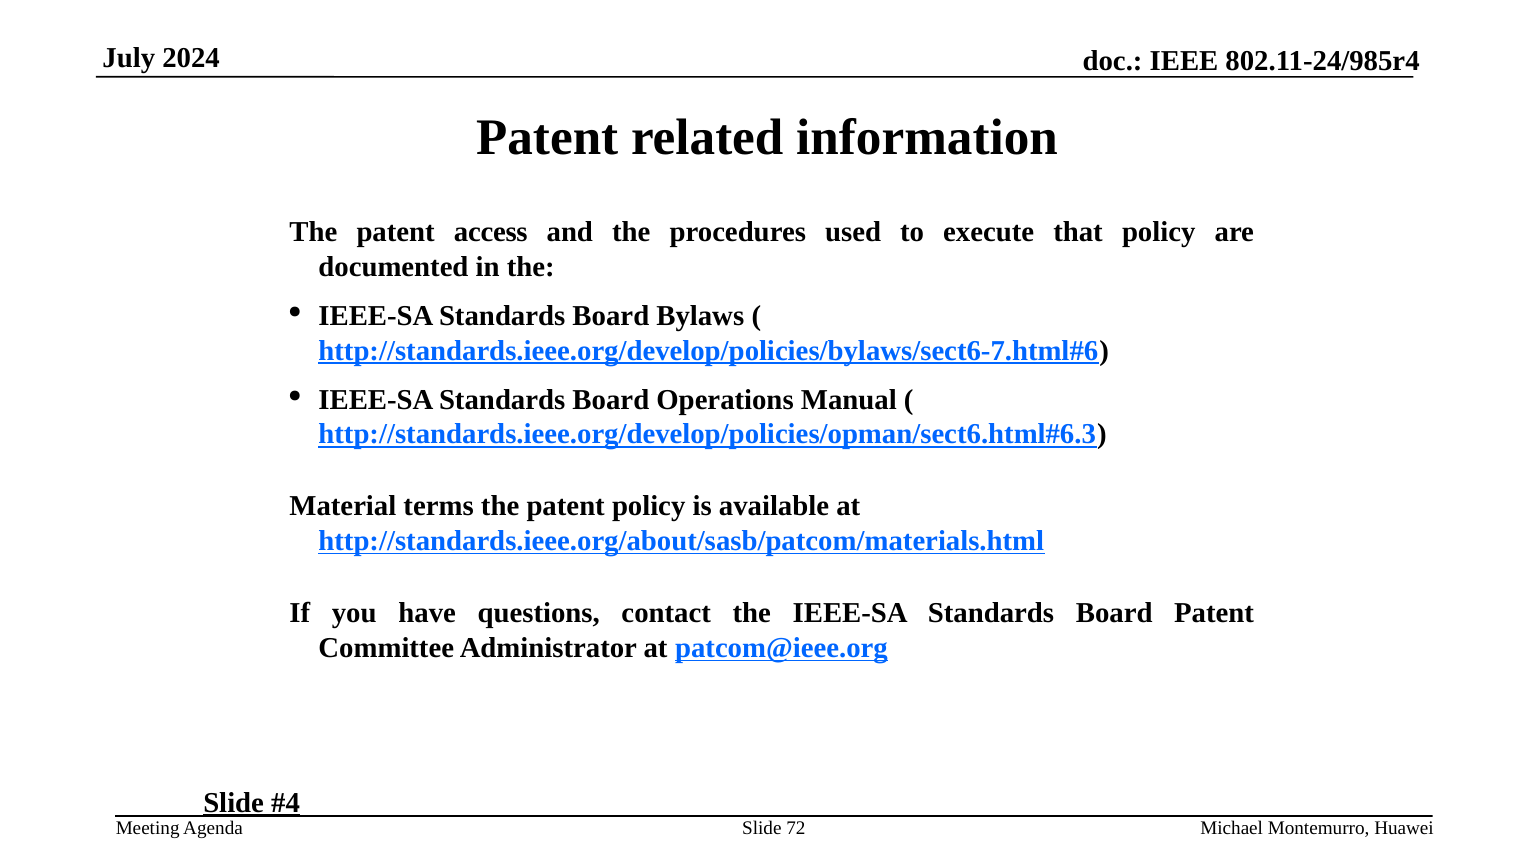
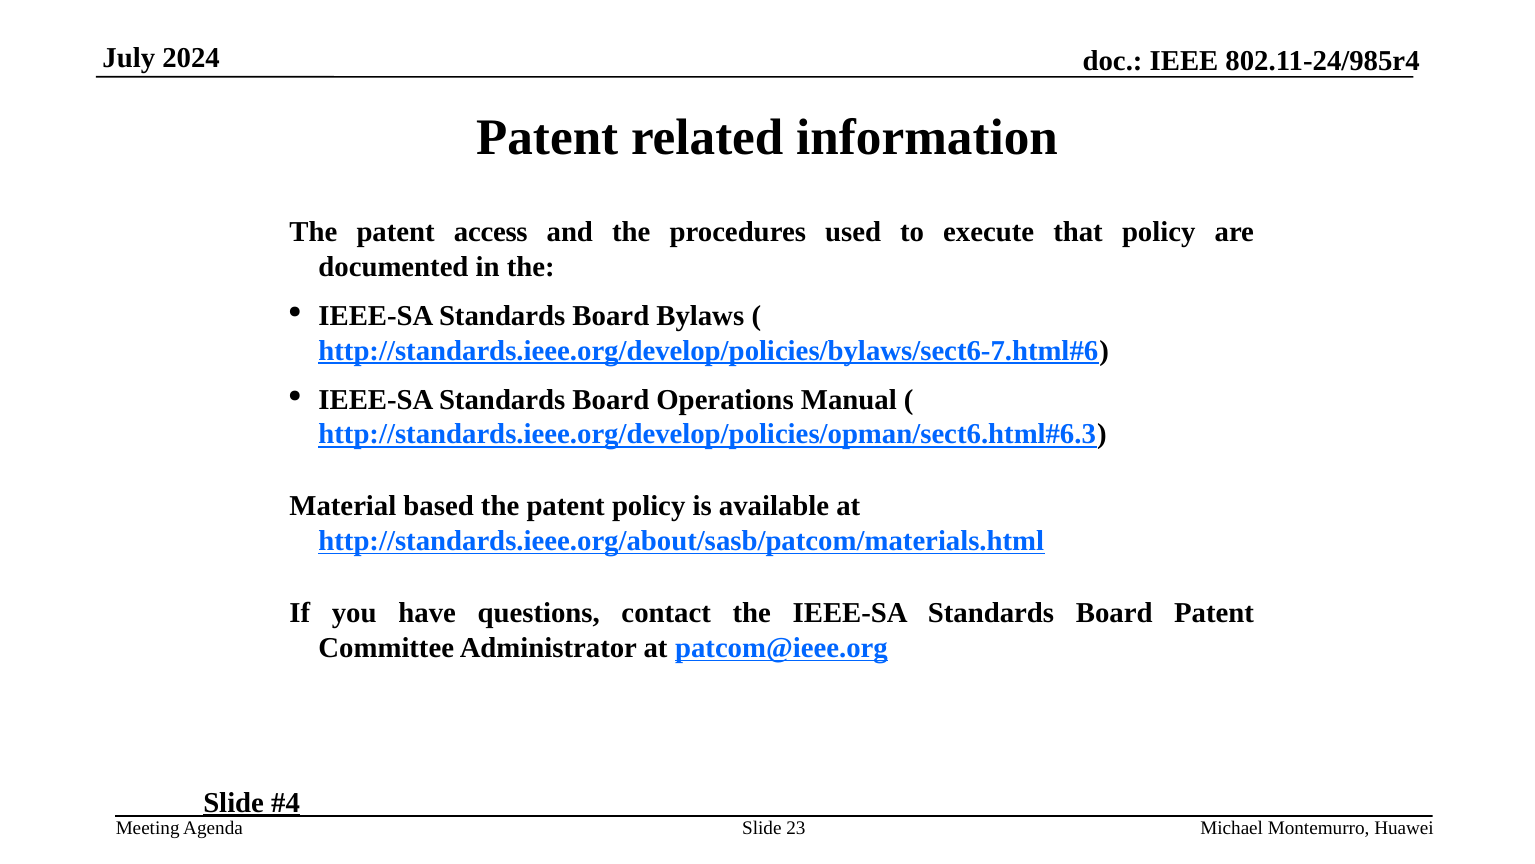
terms: terms -> based
72: 72 -> 23
